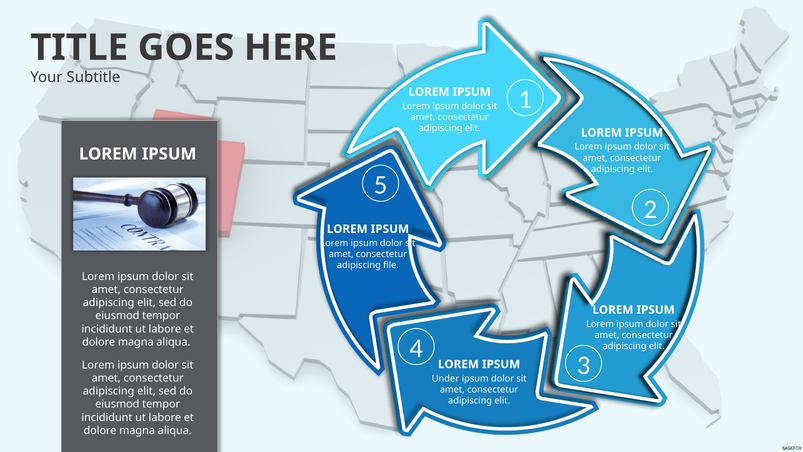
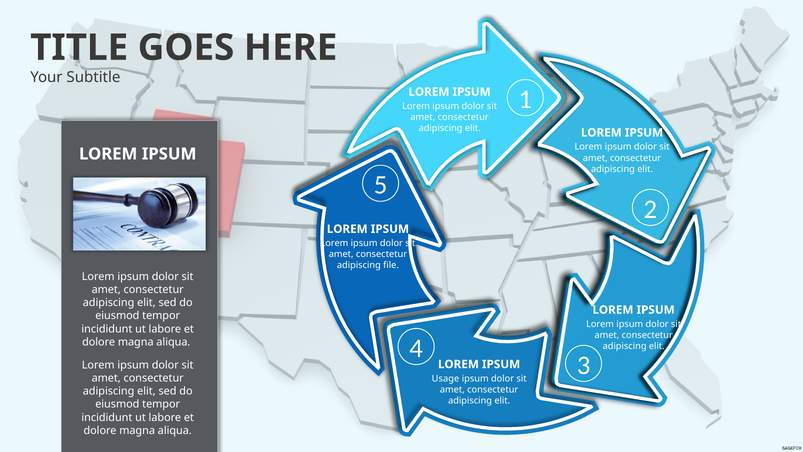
Under: Under -> Usage
